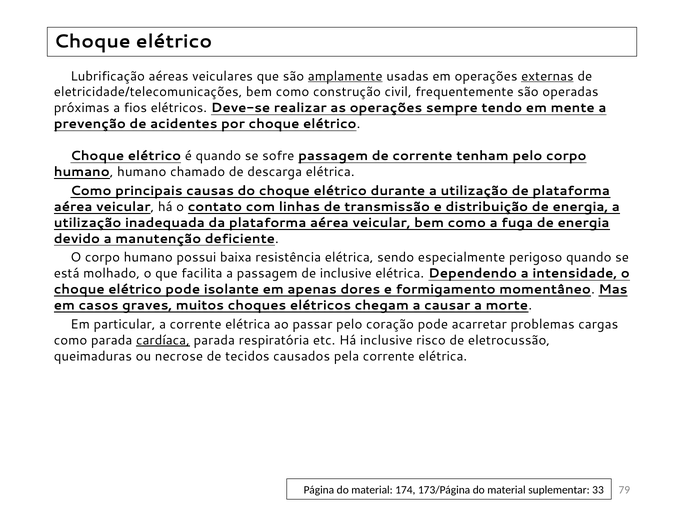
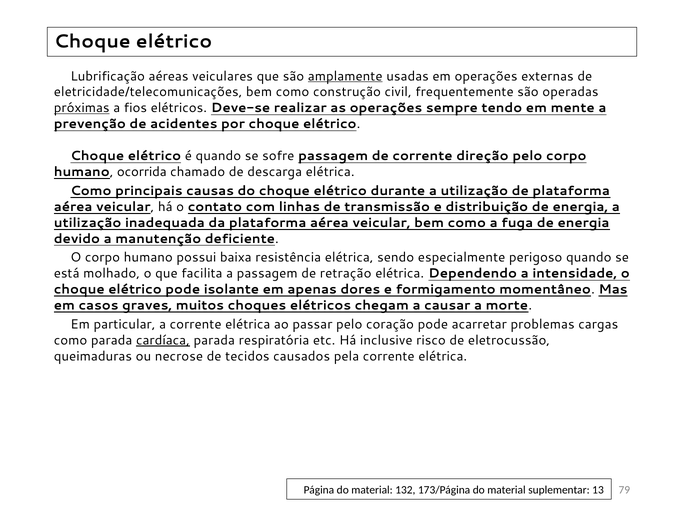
externas underline: present -> none
próximas underline: none -> present
tenham: tenham -> direção
humano humano: humano -> ocorrida
de inclusive: inclusive -> retração
174: 174 -> 132
33: 33 -> 13
